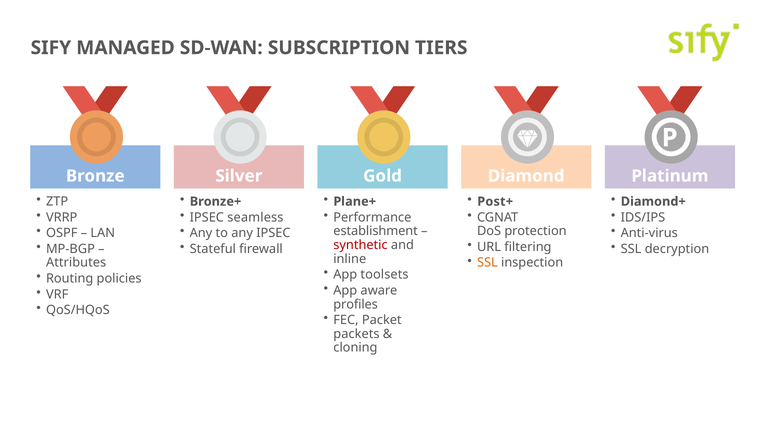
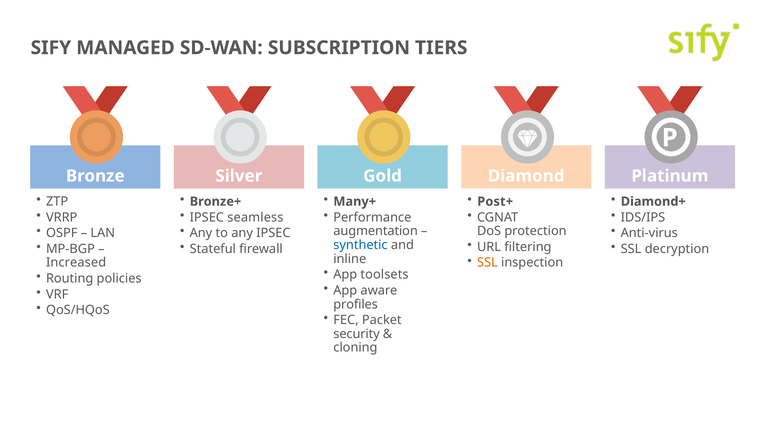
Plane+: Plane+ -> Many+
establishment: establishment -> augmentation
synthetic colour: red -> blue
Attributes: Attributes -> Increased
packets: packets -> security
